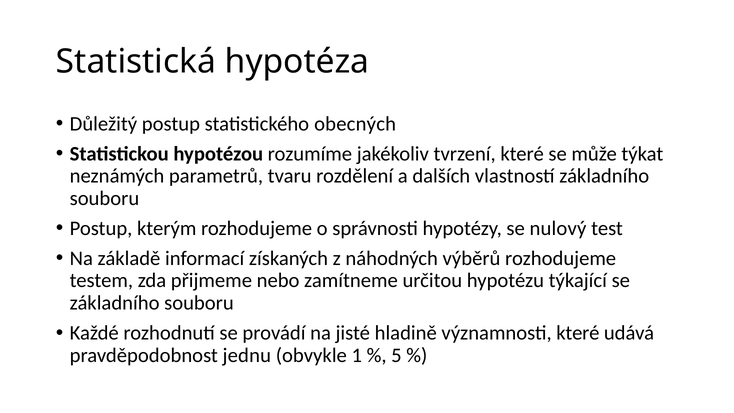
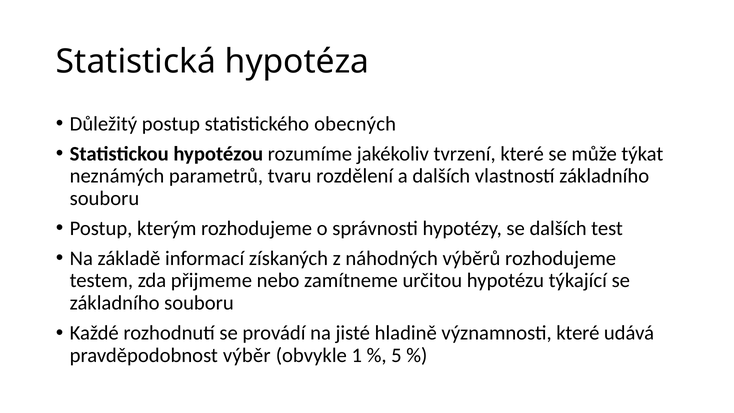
se nulový: nulový -> dalších
jednu: jednu -> výběr
